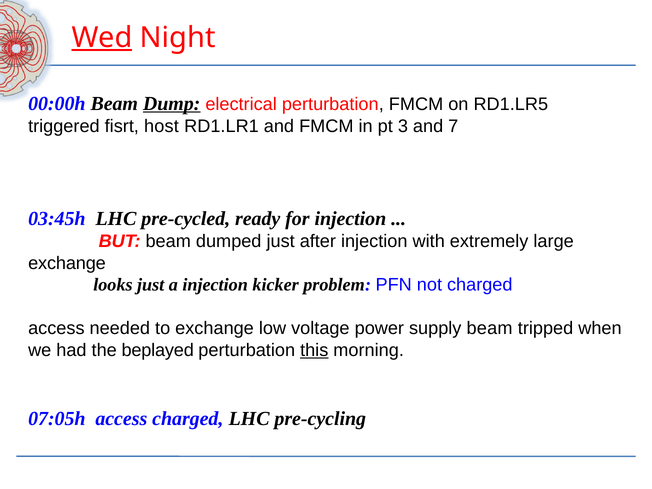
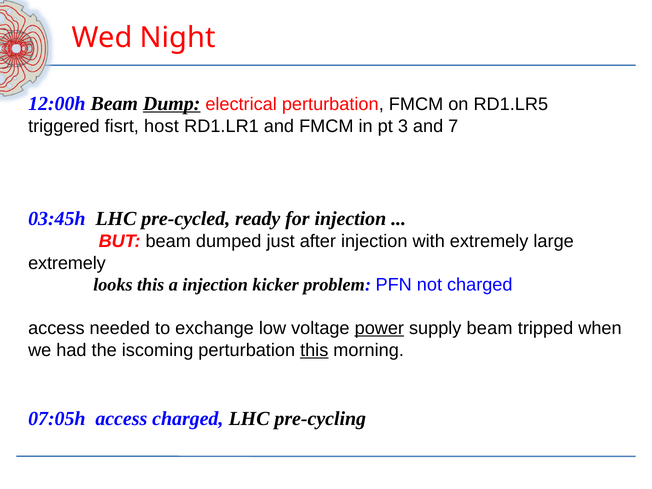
Wed underline: present -> none
00:00h: 00:00h -> 12:00h
exchange at (67, 263): exchange -> extremely
looks just: just -> this
power underline: none -> present
beplayed: beplayed -> iscoming
